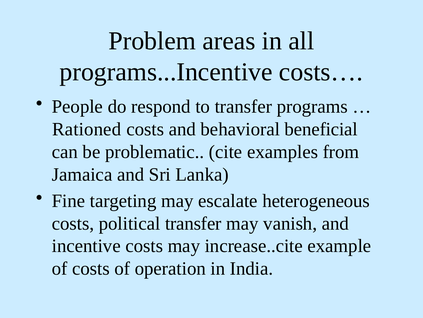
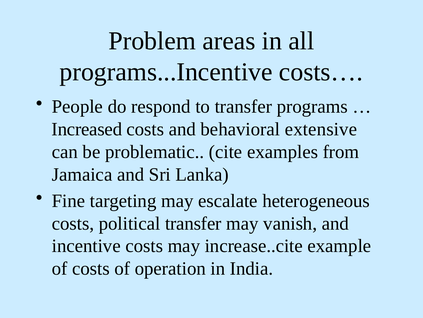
Rationed: Rationed -> Increased
beneficial: beneficial -> extensive
